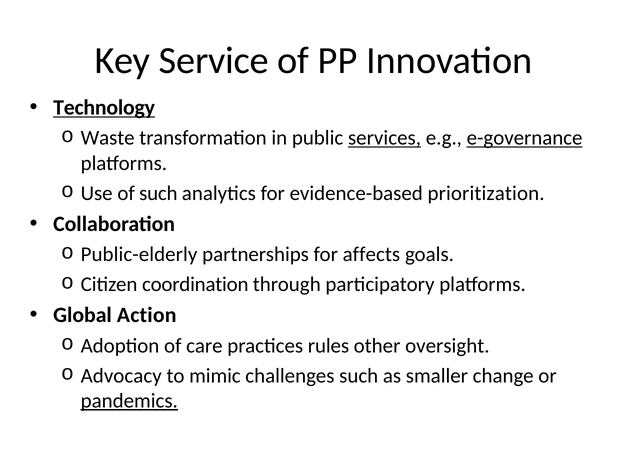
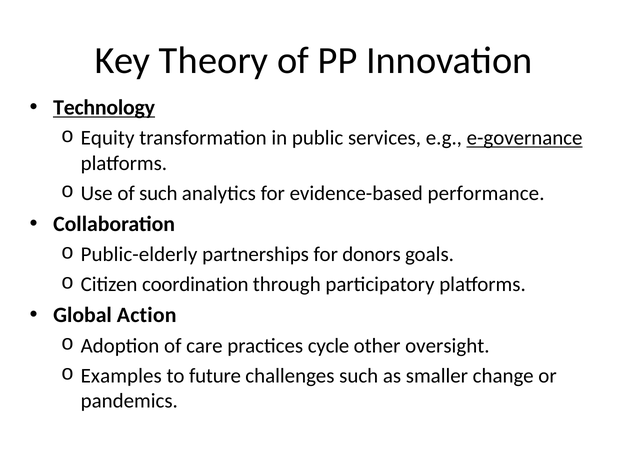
Service: Service -> Theory
Waste: Waste -> Equity
services underline: present -> none
prioritization: prioritization -> performance
affects: affects -> donors
rules: rules -> cycle
Advocacy: Advocacy -> Examples
mimic: mimic -> future
pandemics underline: present -> none
